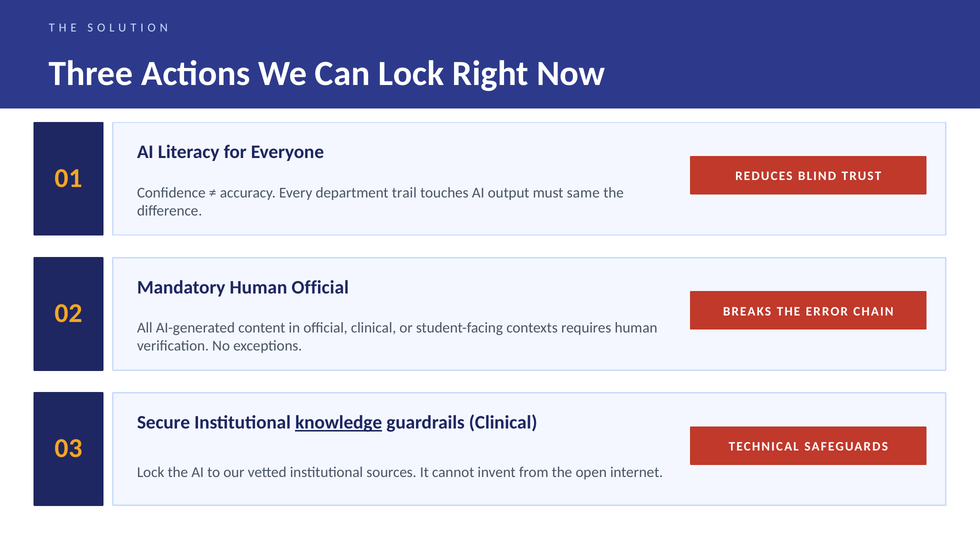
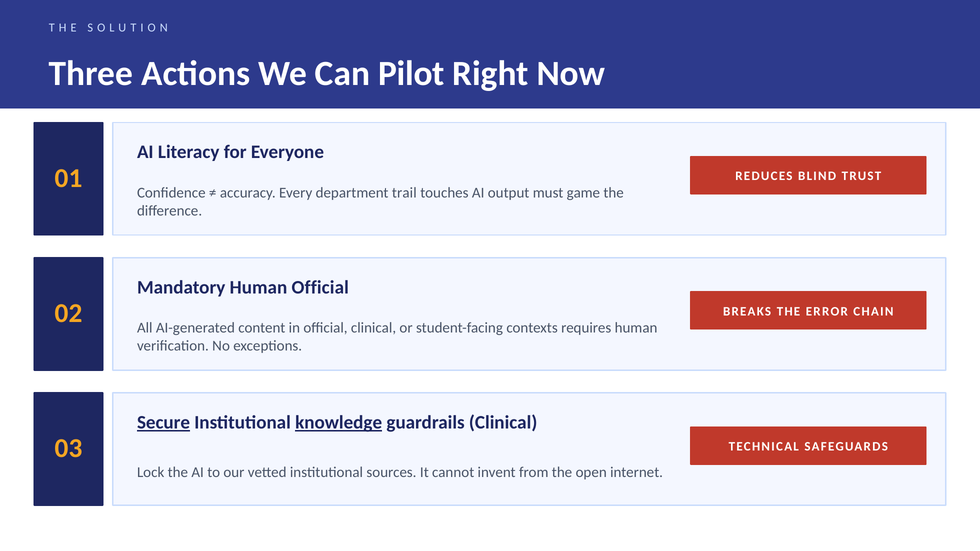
Can Lock: Lock -> Pilot
same: same -> game
Secure underline: none -> present
